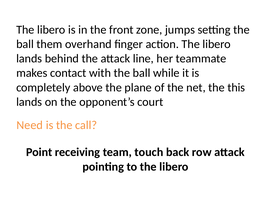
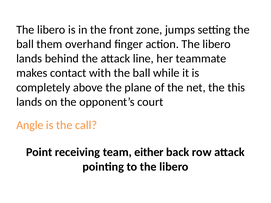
Need: Need -> Angle
touch: touch -> either
